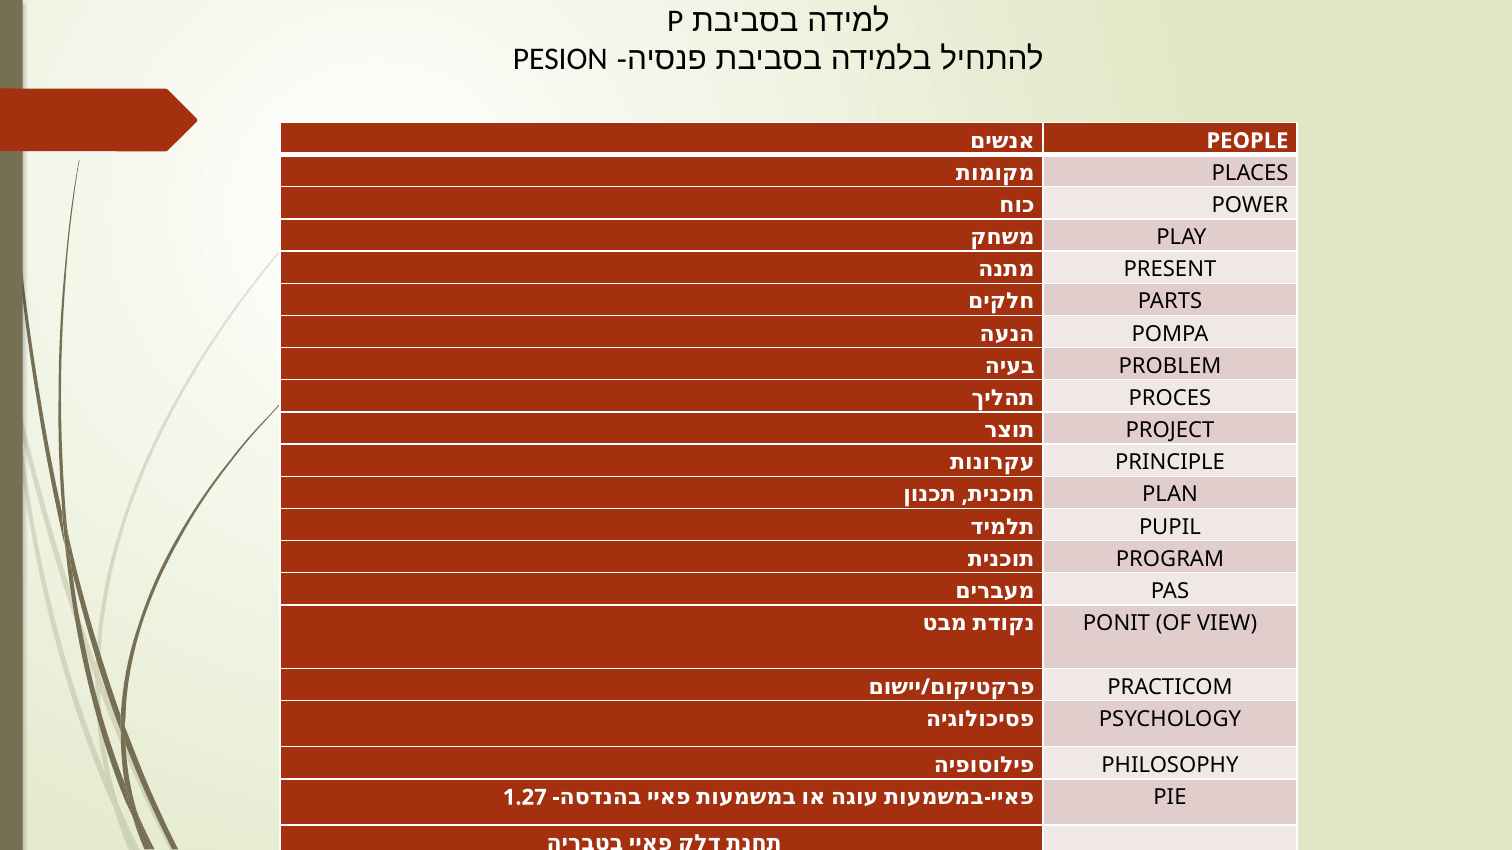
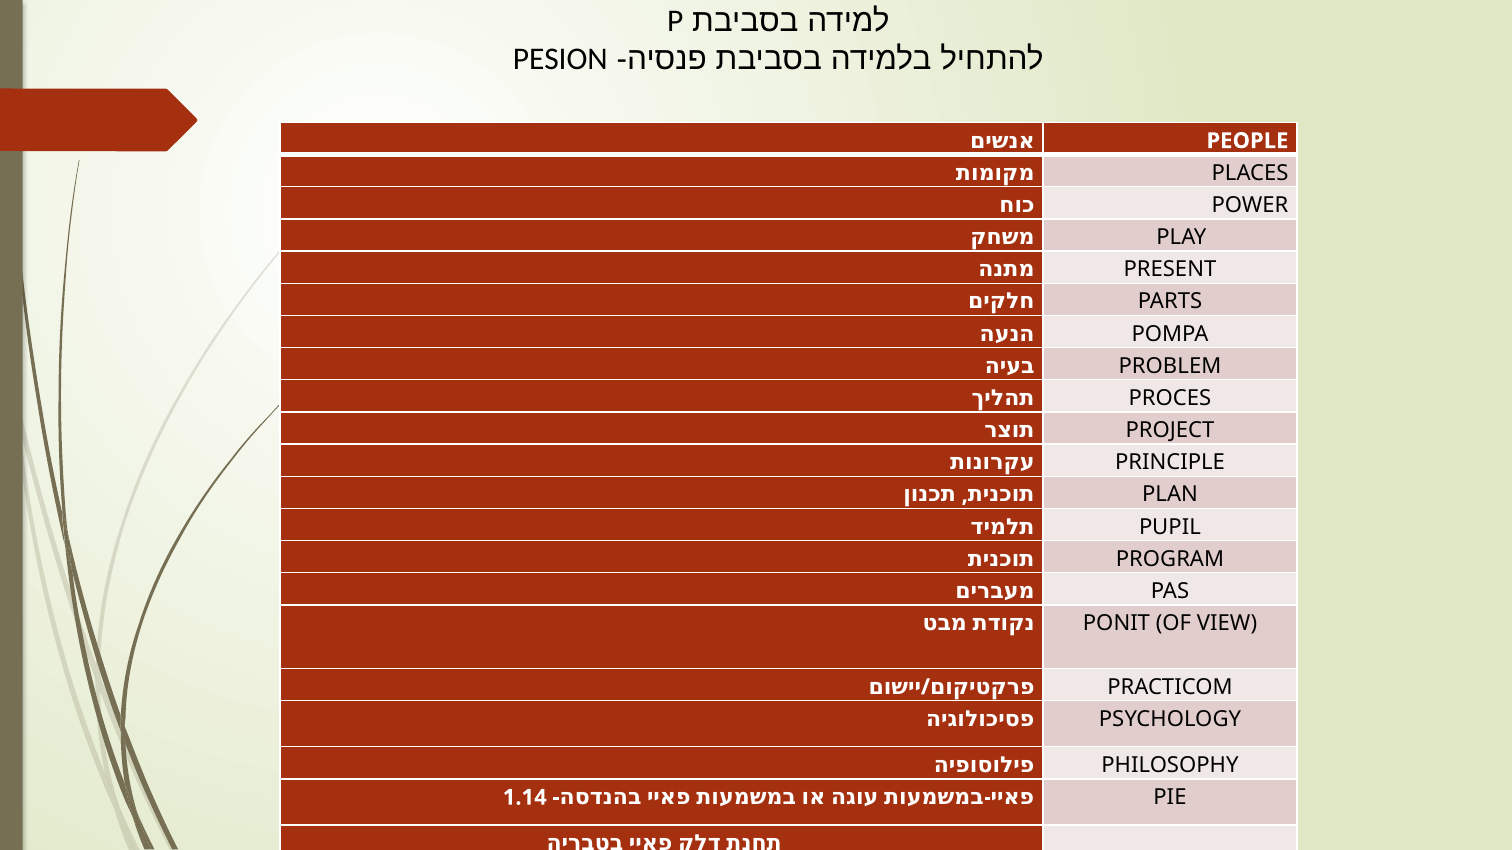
1.27: 1.27 -> 1.14
